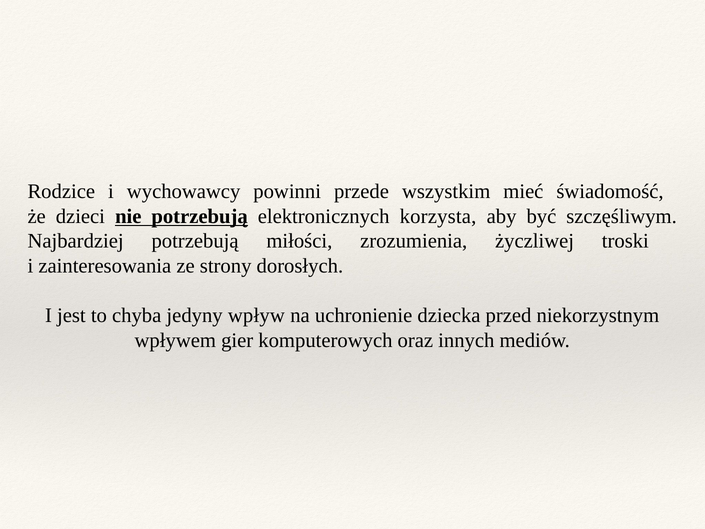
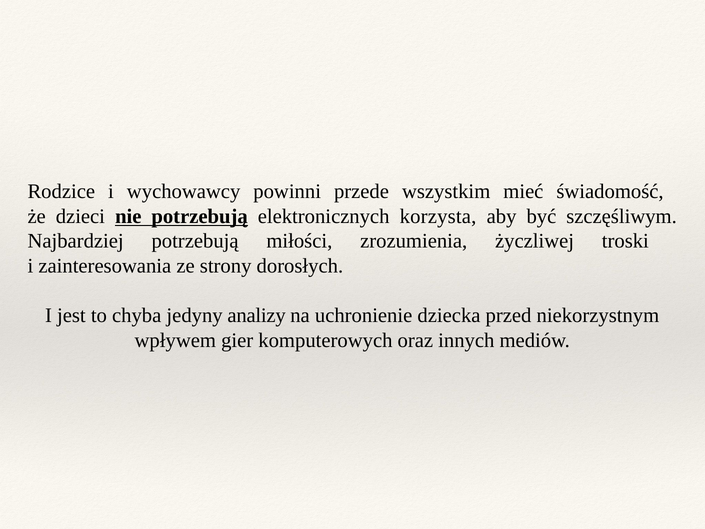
wpływ: wpływ -> analizy
